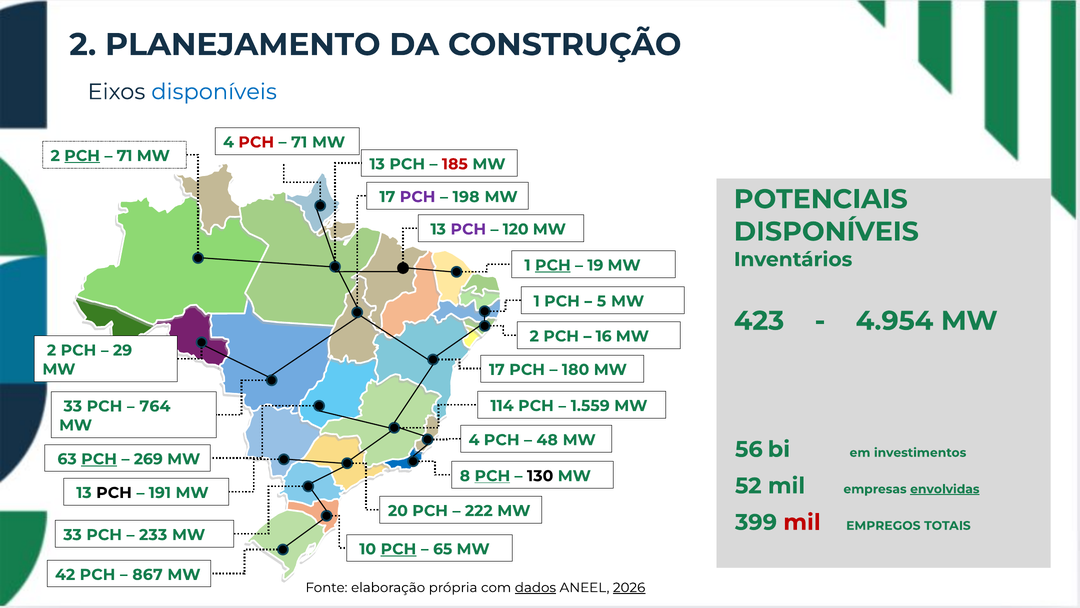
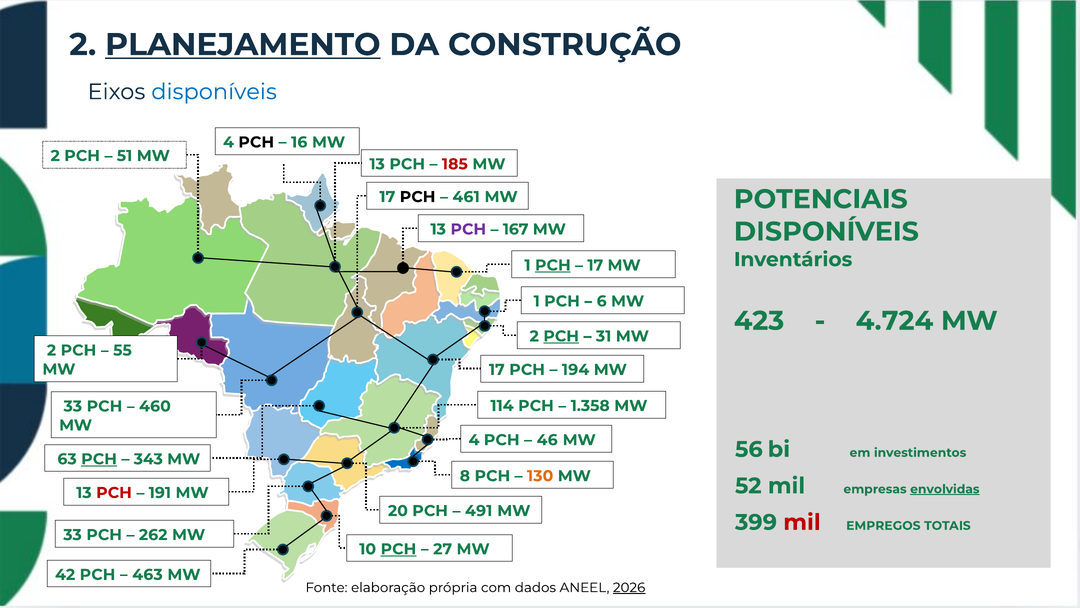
PLANEJAMENTO underline: none -> present
PCH at (256, 142) colour: red -> black
71 at (299, 142): 71 -> 16
PCH at (82, 156) underline: present -> none
71 at (125, 156): 71 -> 51
PCH at (418, 197) colour: purple -> black
198: 198 -> 461
120: 120 -> 167
19 at (595, 265): 19 -> 17
5: 5 -> 6
4.954: 4.954 -> 4.724
PCH at (561, 336) underline: none -> present
16: 16 -> 31
29: 29 -> 55
180: 180 -> 194
1.559: 1.559 -> 1.358
764: 764 -> 460
48: 48 -> 46
269: 269 -> 343
PCH at (492, 476) underline: present -> none
130 colour: black -> orange
PCH at (114, 492) colour: black -> red
222: 222 -> 491
233: 233 -> 262
65: 65 -> 27
867: 867 -> 463
dados underline: present -> none
